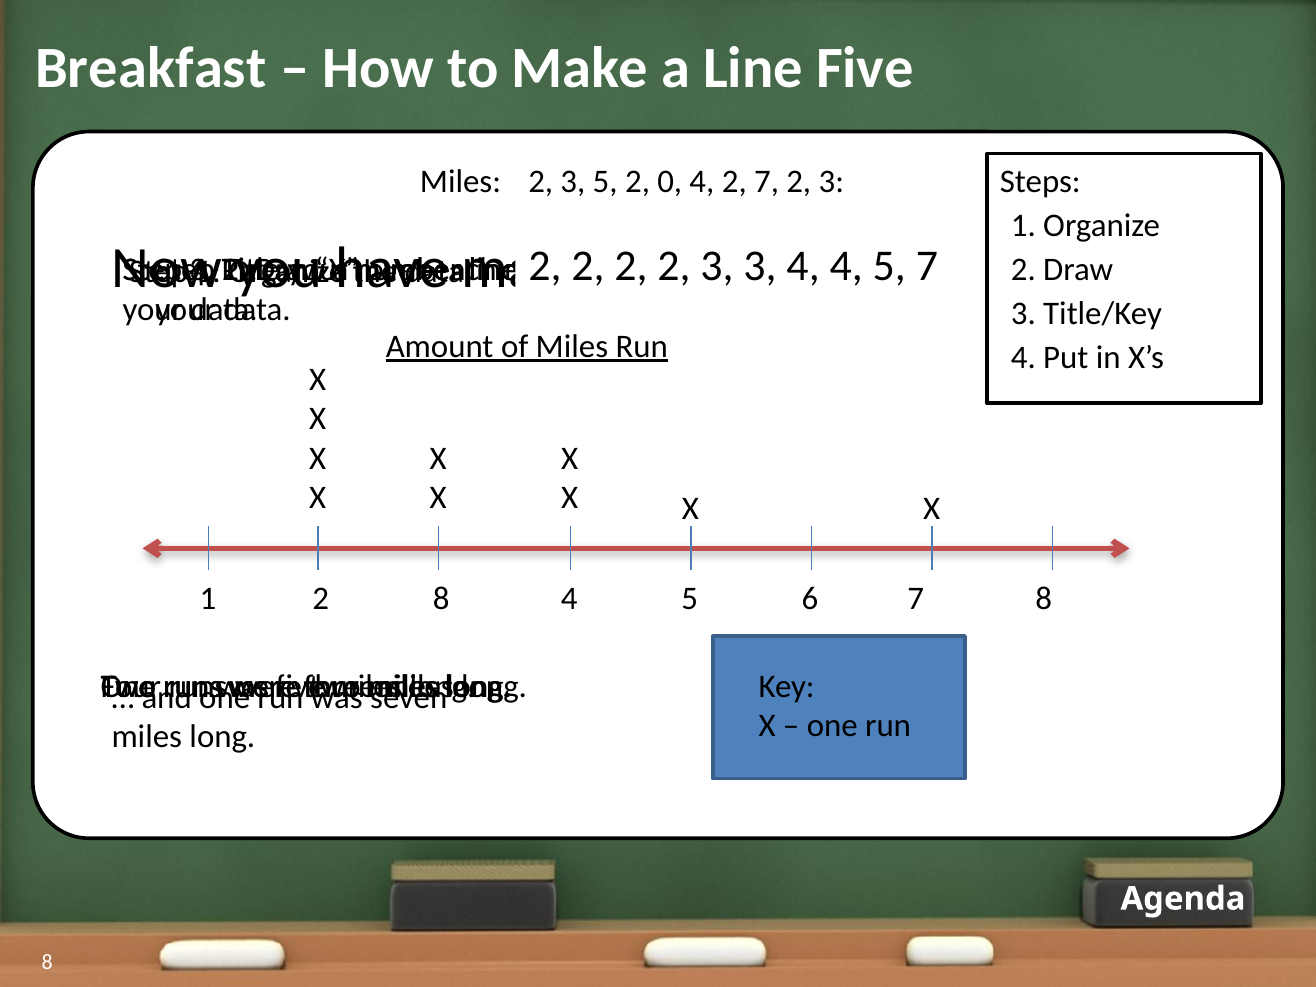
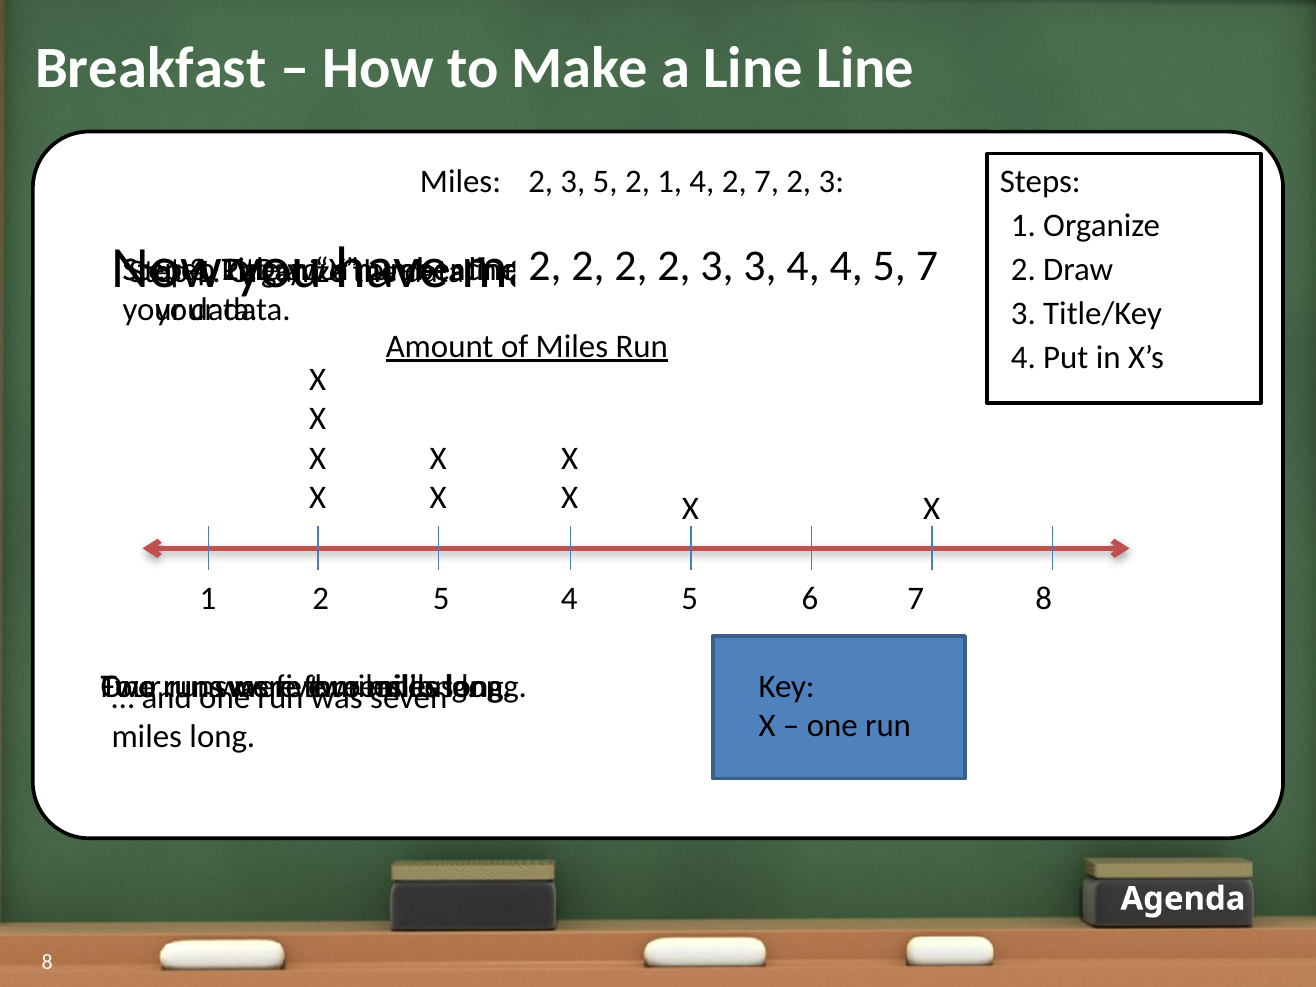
Line Five: Five -> Line
2 0: 0 -> 1
2 8: 8 -> 5
